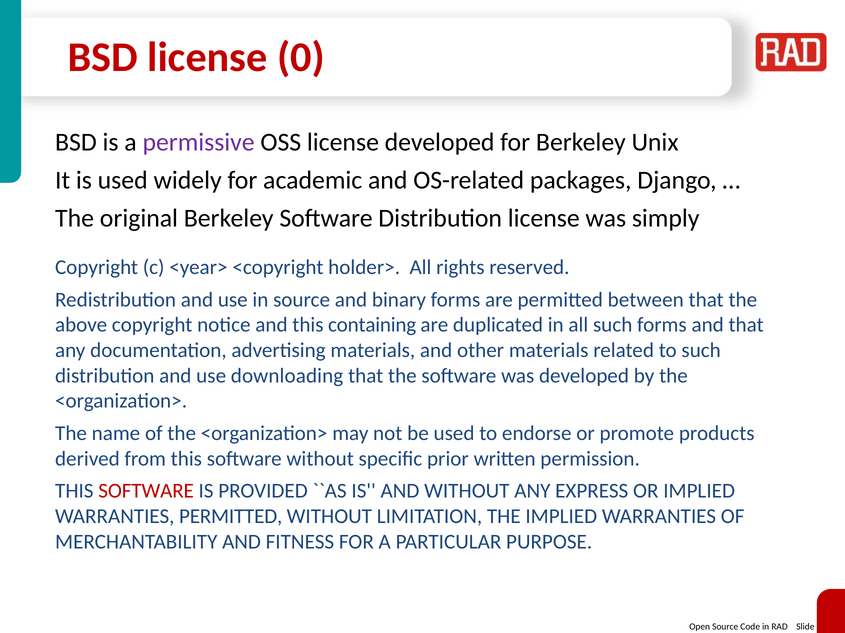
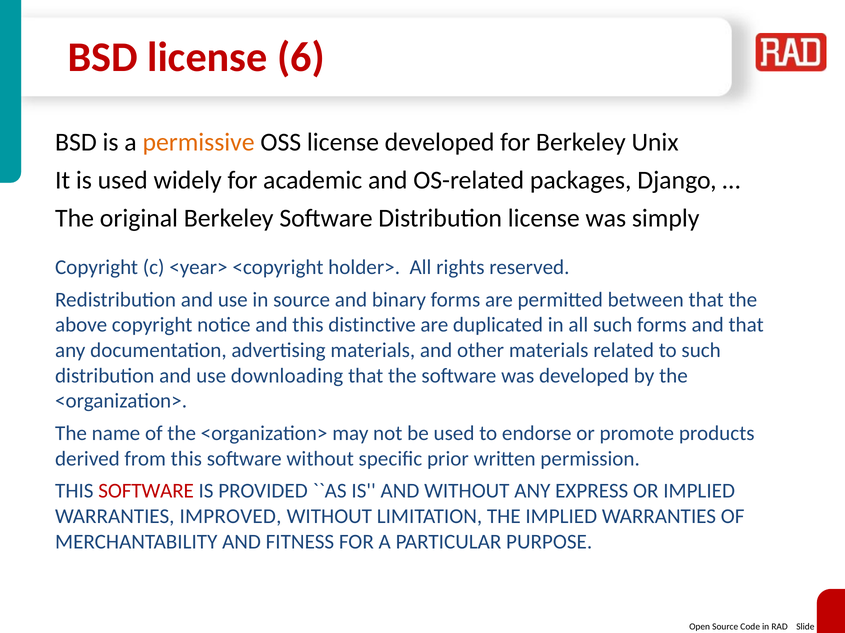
0: 0 -> 6
permissive colour: purple -> orange
containing: containing -> distinctive
WARRANTIES PERMITTED: PERMITTED -> IMPROVED
